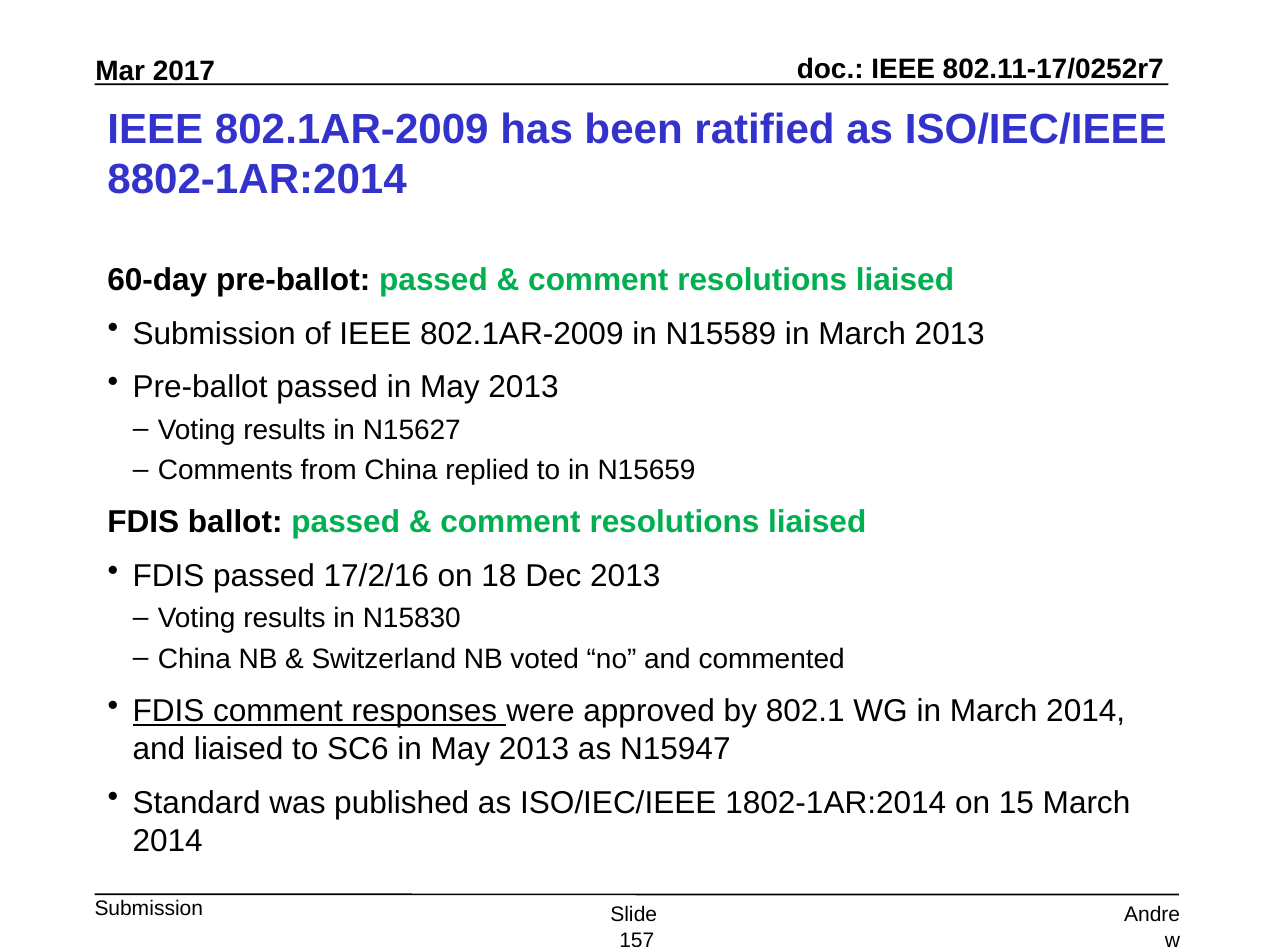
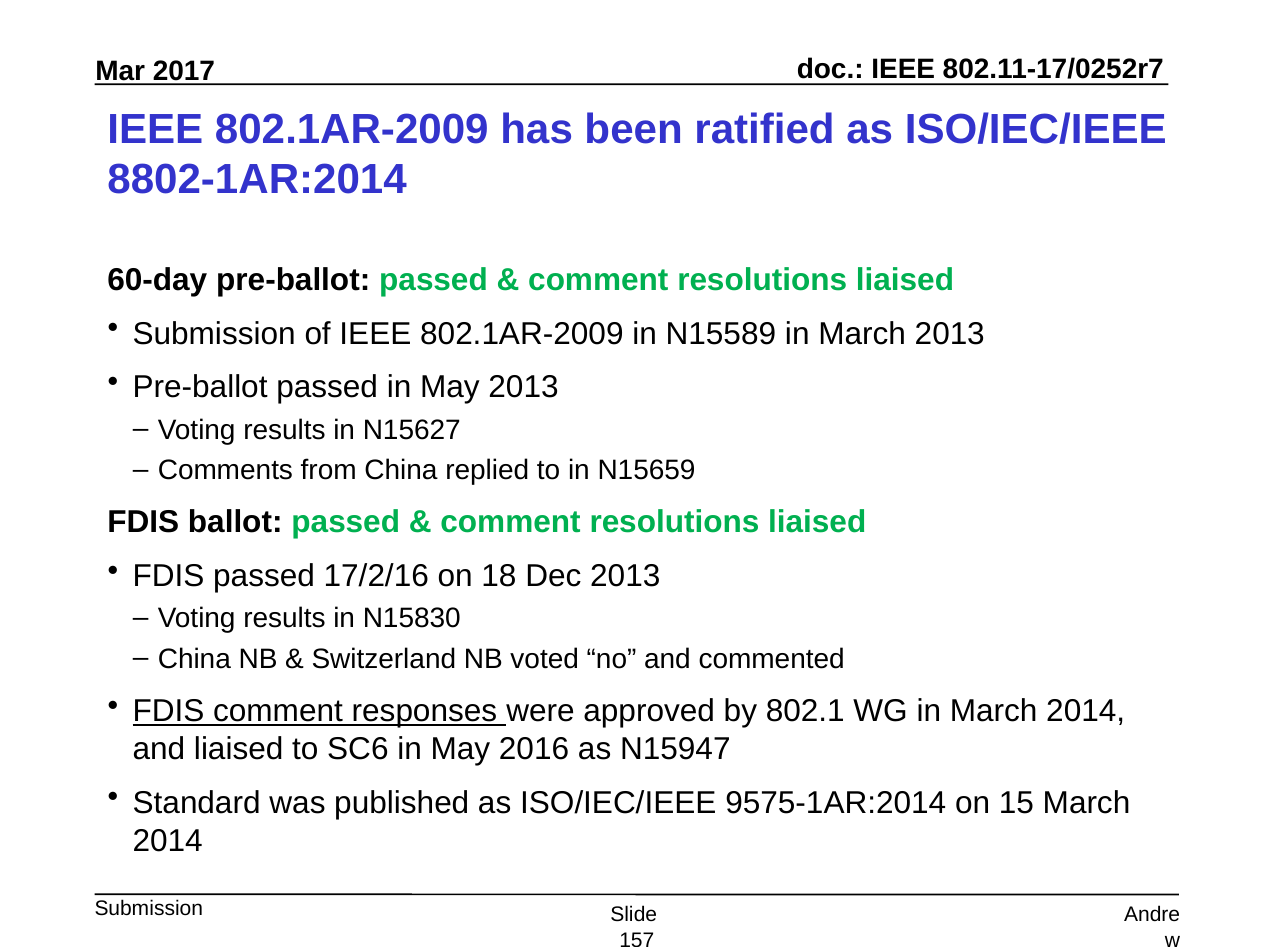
SC6 in May 2013: 2013 -> 2016
1802-1AR:2014: 1802-1AR:2014 -> 9575-1AR:2014
